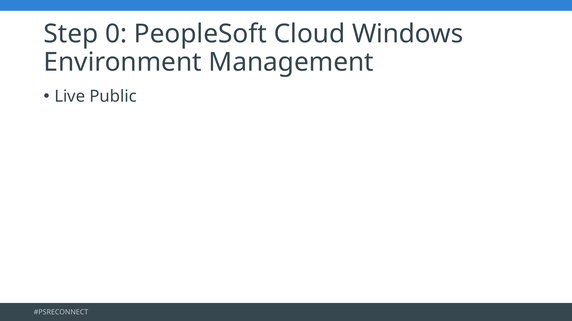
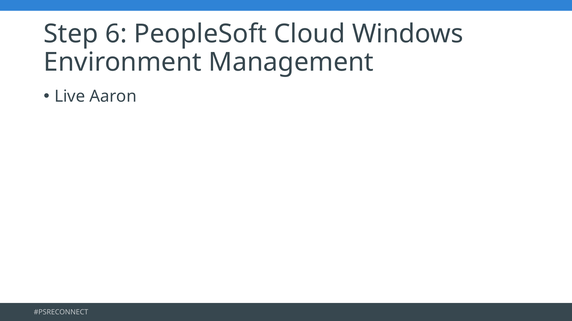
0: 0 -> 6
Public: Public -> Aaron
